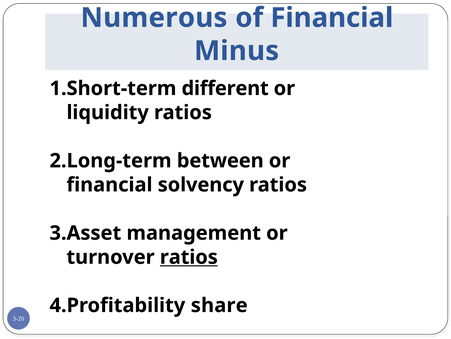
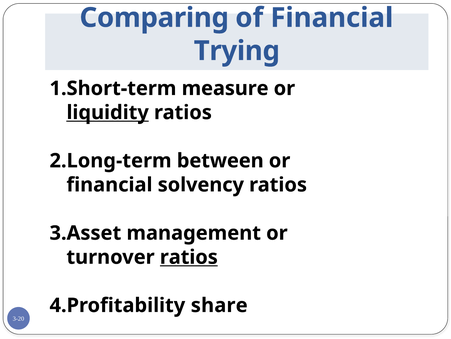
Numerous: Numerous -> Comparing
Minus: Minus -> Trying
different: different -> measure
liquidity underline: none -> present
